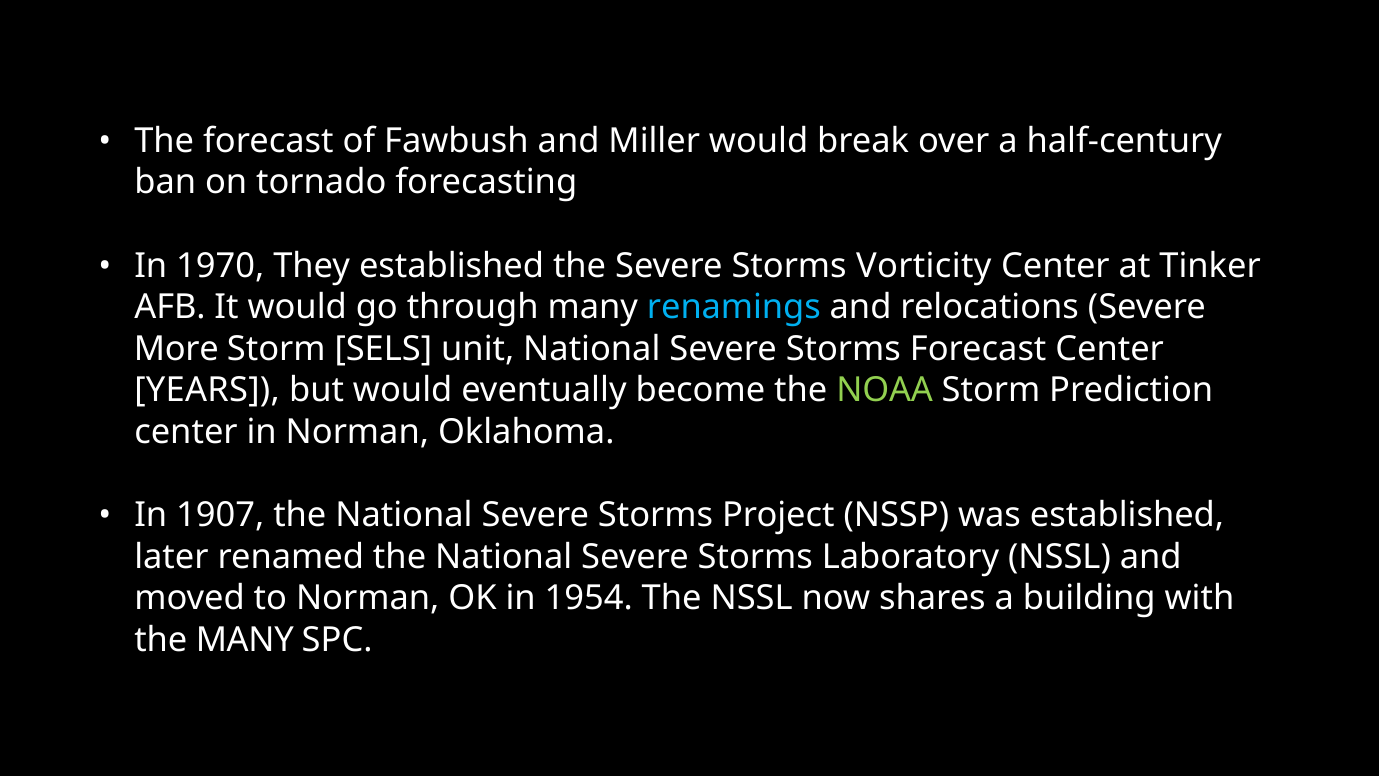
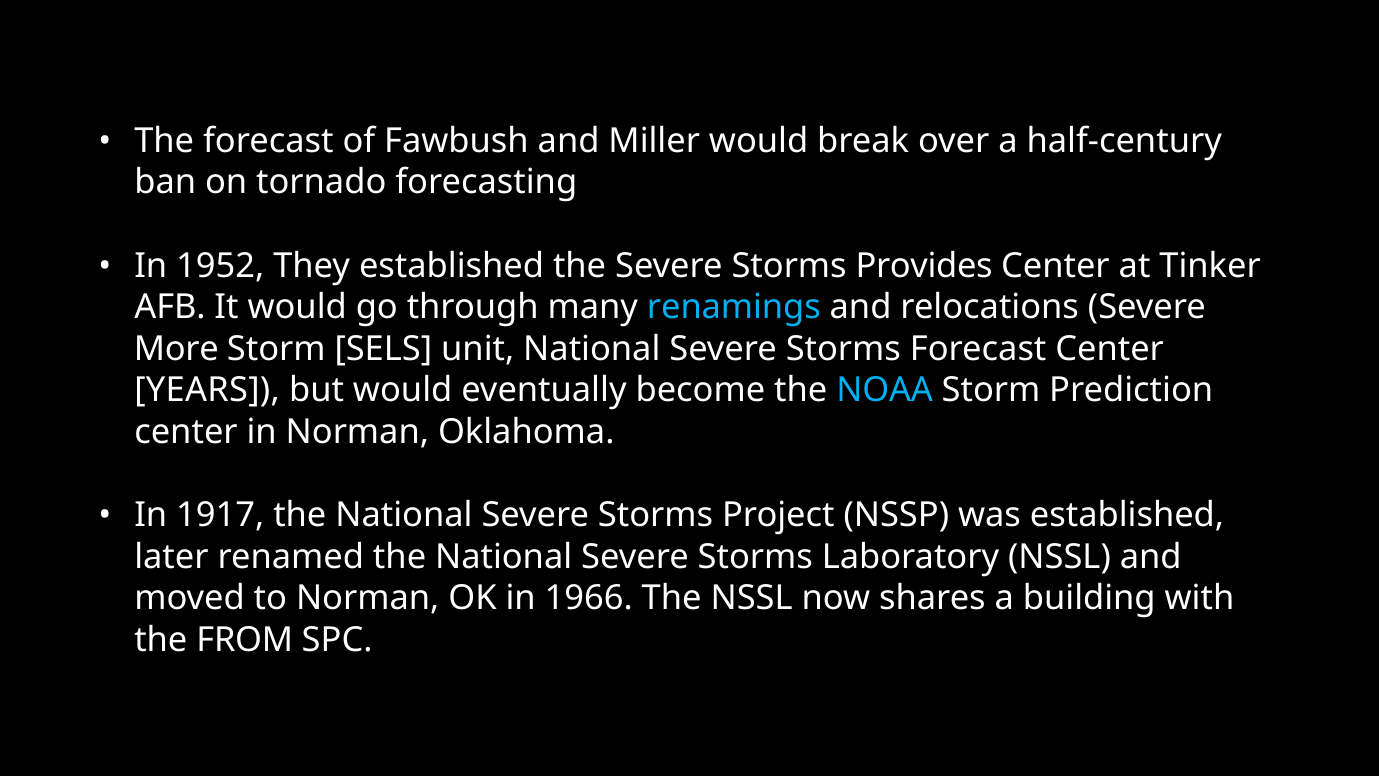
1970: 1970 -> 1952
Vorticity: Vorticity -> Provides
NOAA colour: light green -> light blue
1907: 1907 -> 1917
1954: 1954 -> 1966
the MANY: MANY -> FROM
